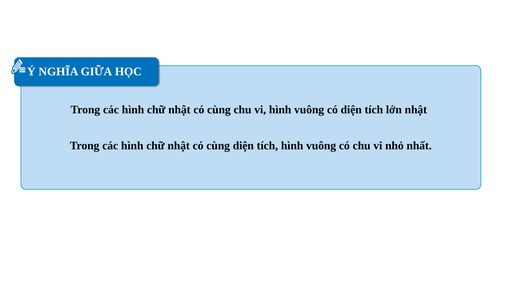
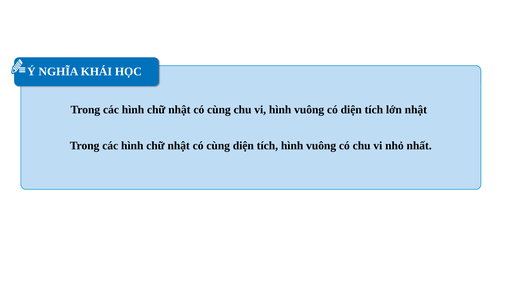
GIỮA: GIỮA -> KHÁI
